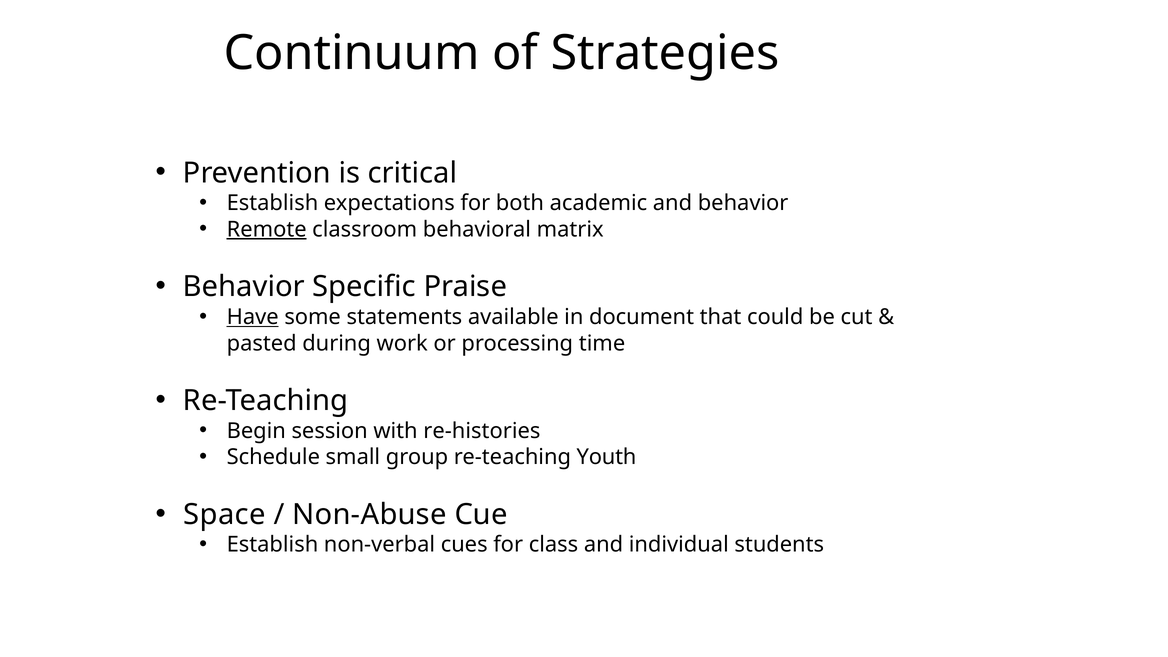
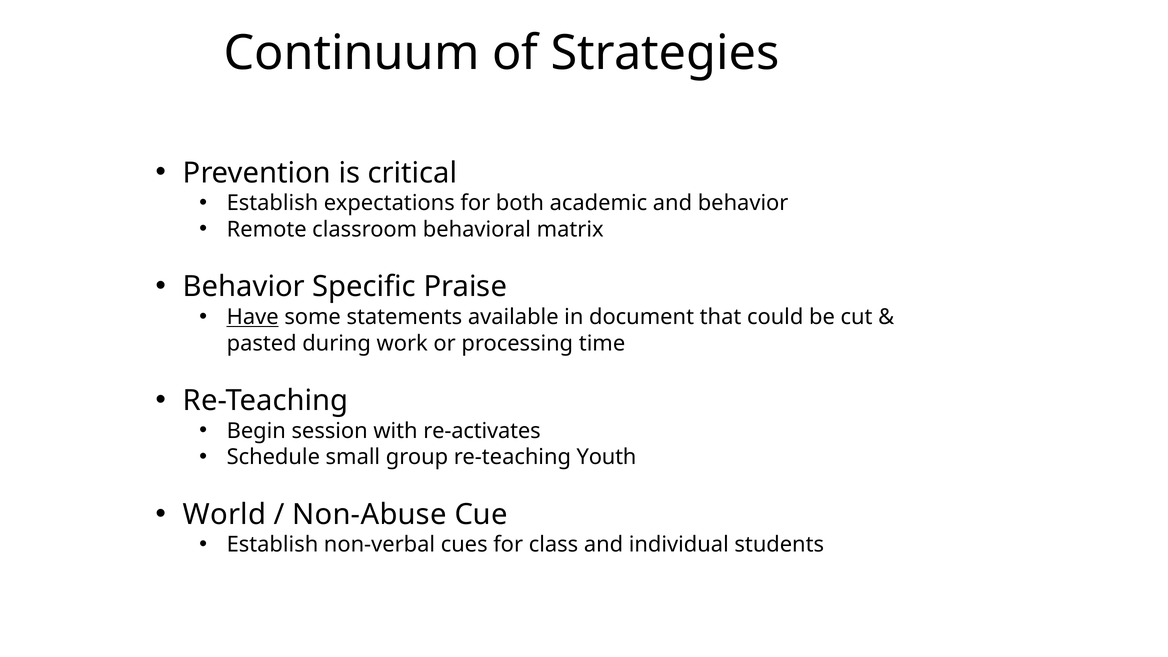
Remote underline: present -> none
re-histories: re-histories -> re-activates
Space: Space -> World
